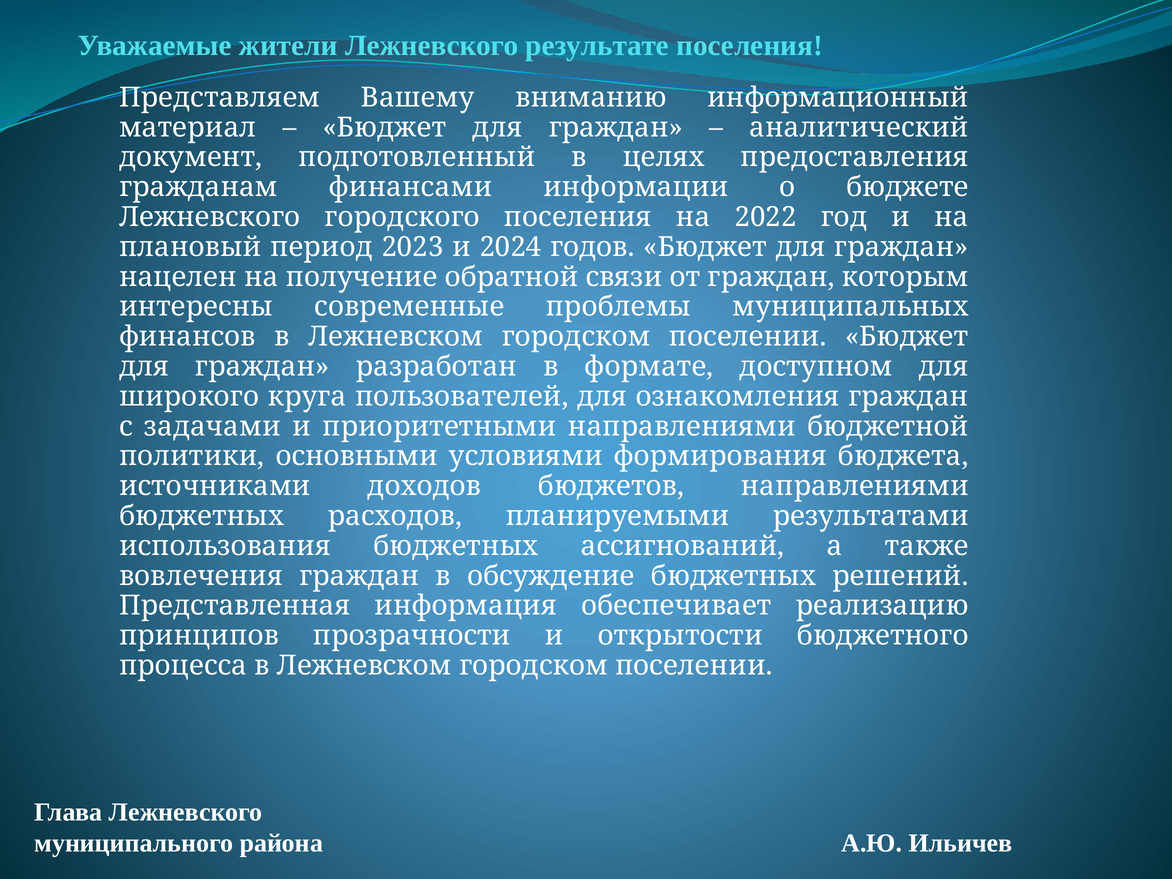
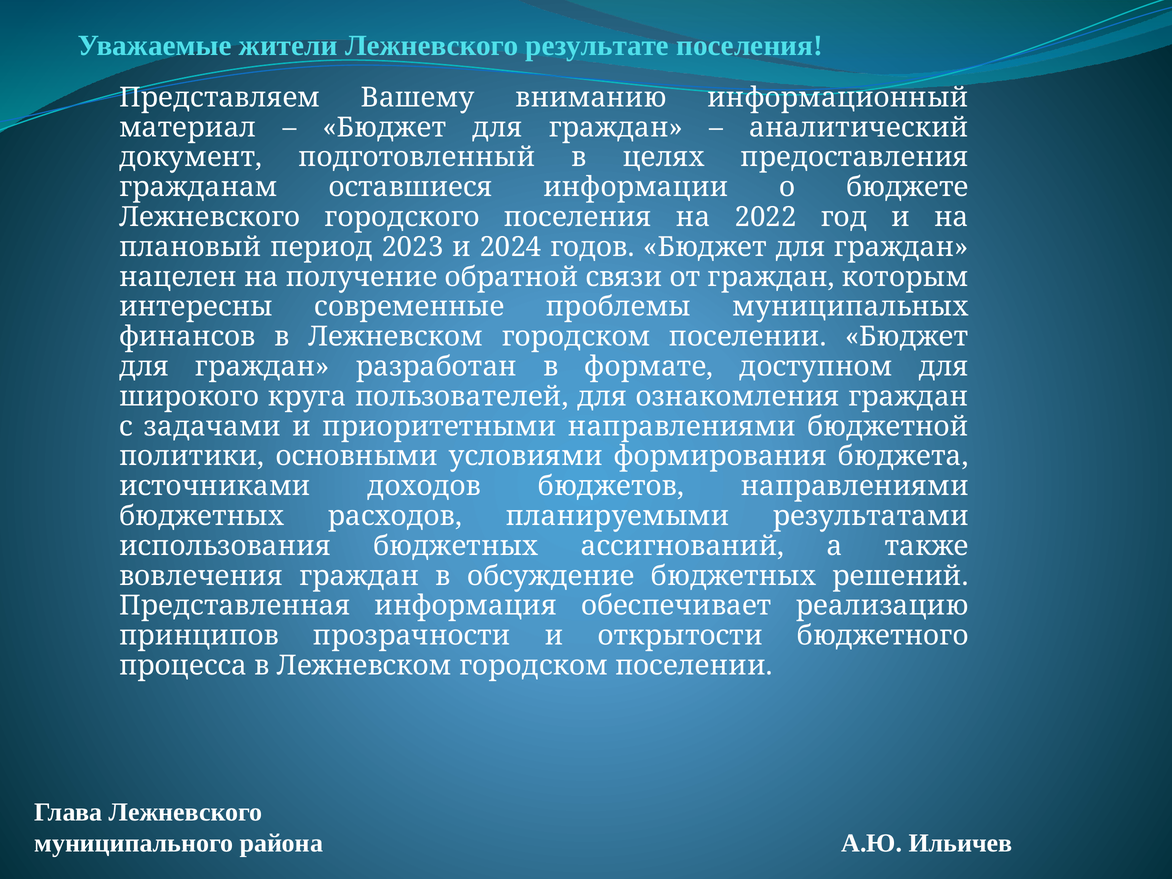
финансами: финансами -> оставшиеся
